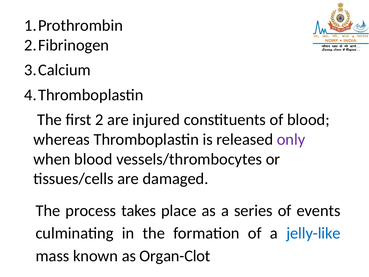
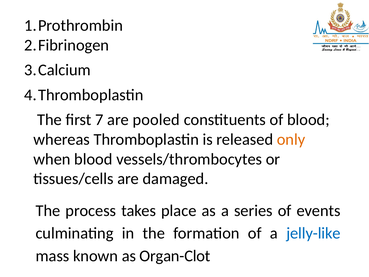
2: 2 -> 7
injured: injured -> pooled
only colour: purple -> orange
